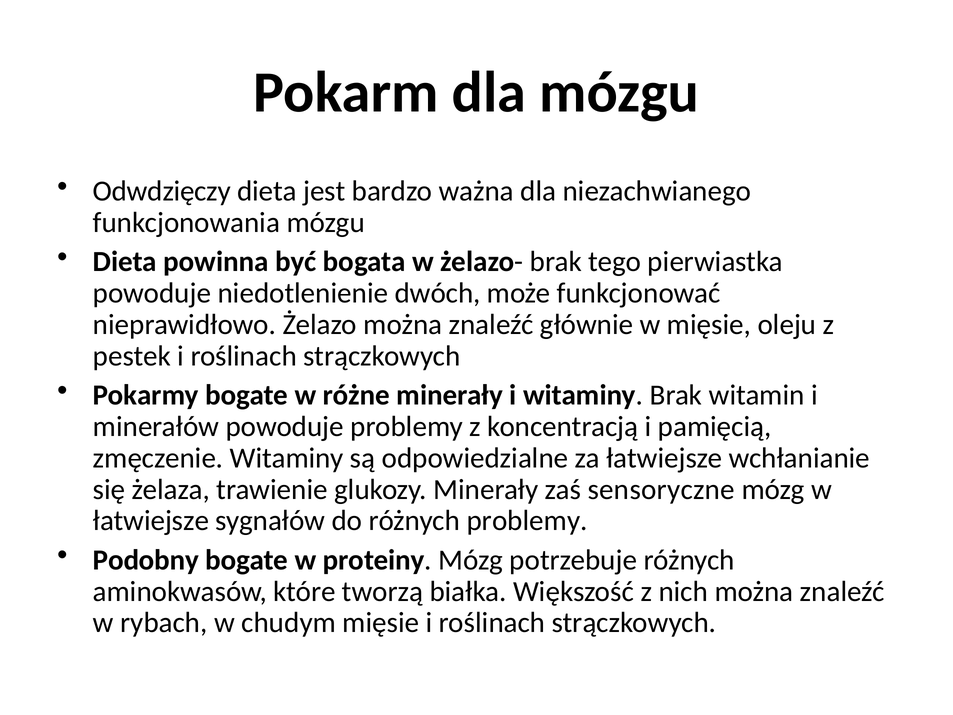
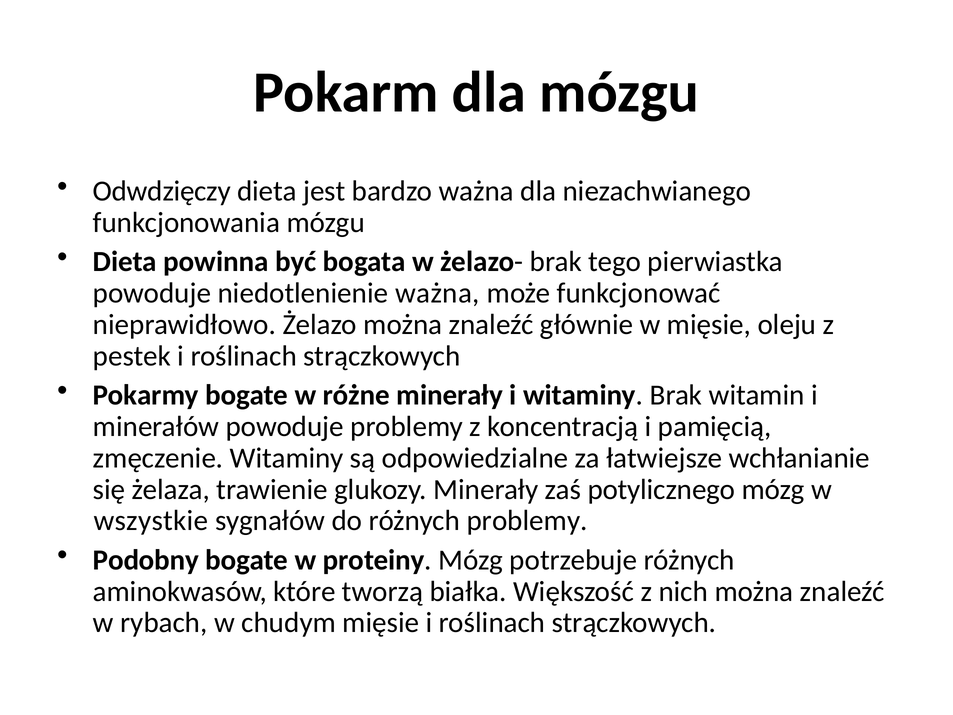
niedotlenienie dwóch: dwóch -> ważna
sensoryczne: sensoryczne -> potylicznego
łatwiejsze at (151, 521): łatwiejsze -> wszystkie
